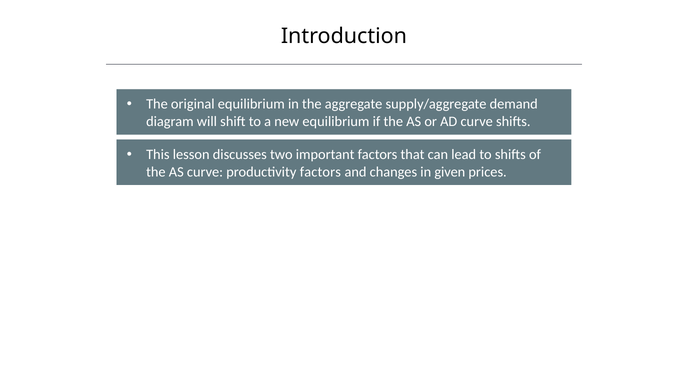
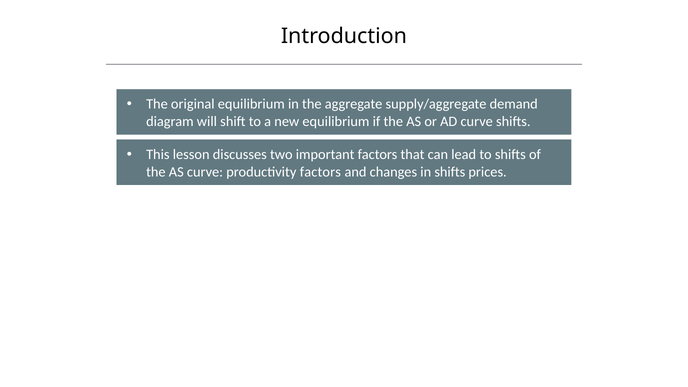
in given: given -> shifts
